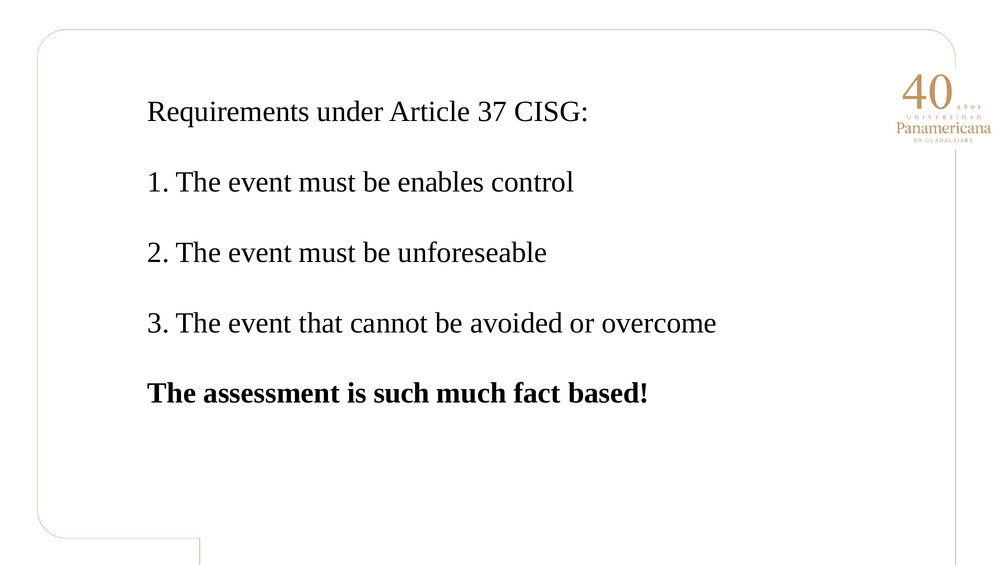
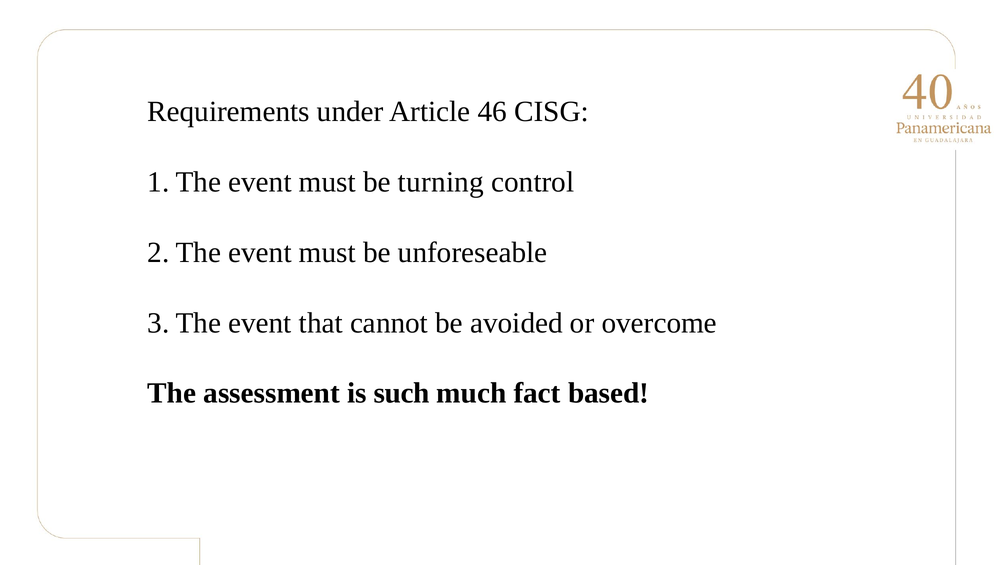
37: 37 -> 46
enables: enables -> turning
